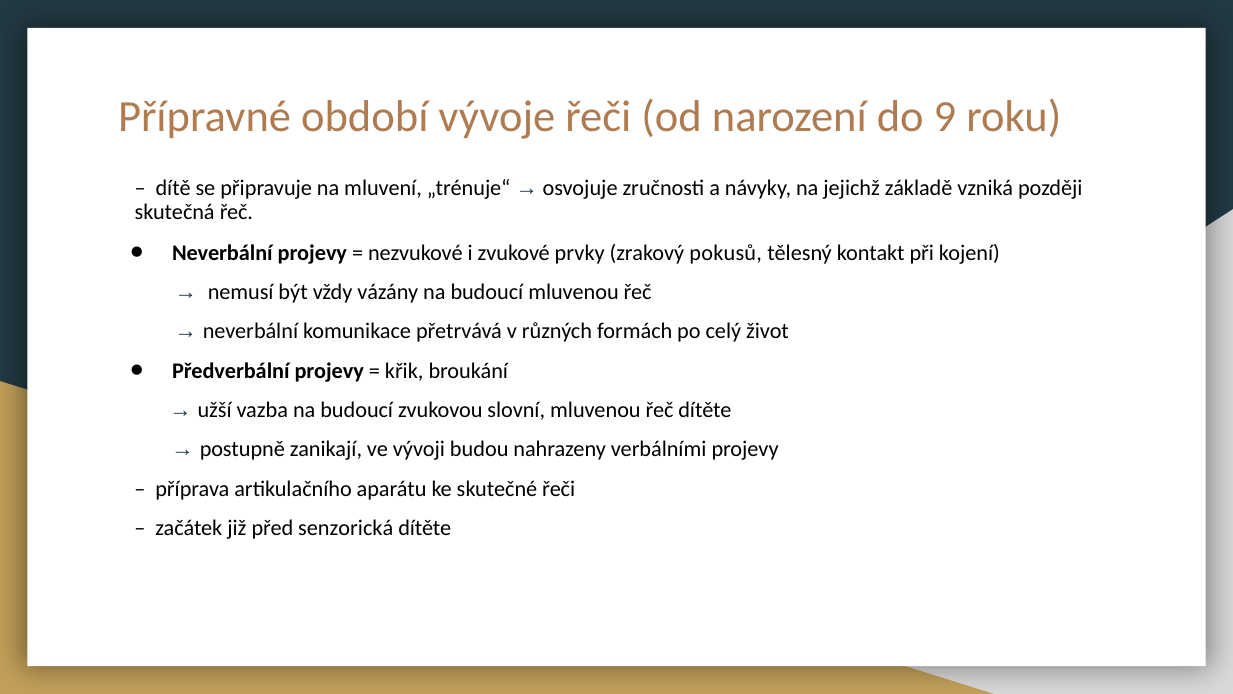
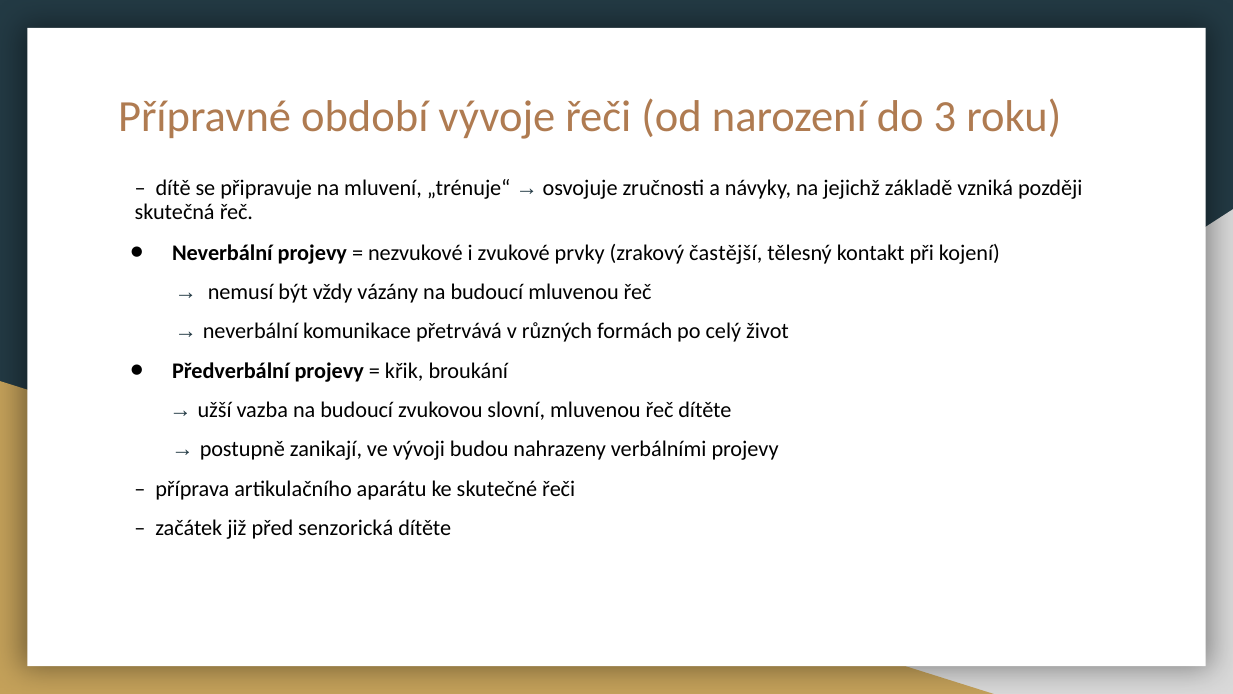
9: 9 -> 3
pokusů: pokusů -> častější
